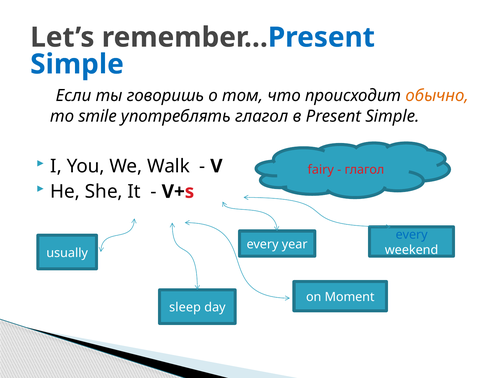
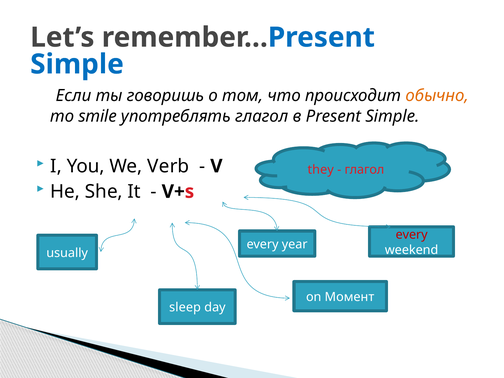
Walk: Walk -> Verb
fairy: fairy -> they
every at (412, 235) colour: blue -> red
Moment: Moment -> Момент
